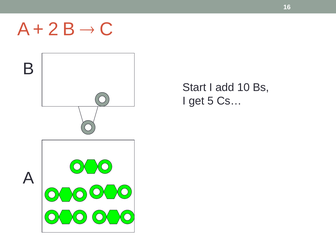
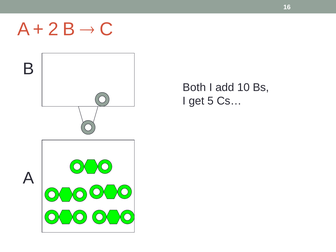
Start: Start -> Both
